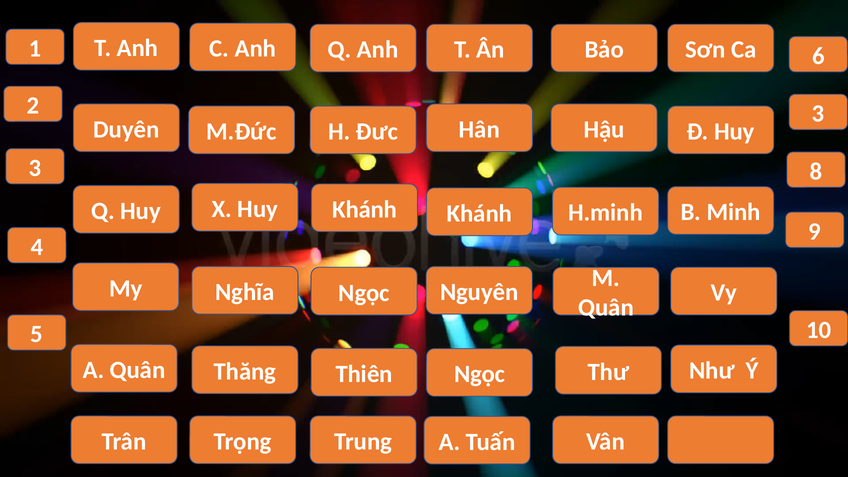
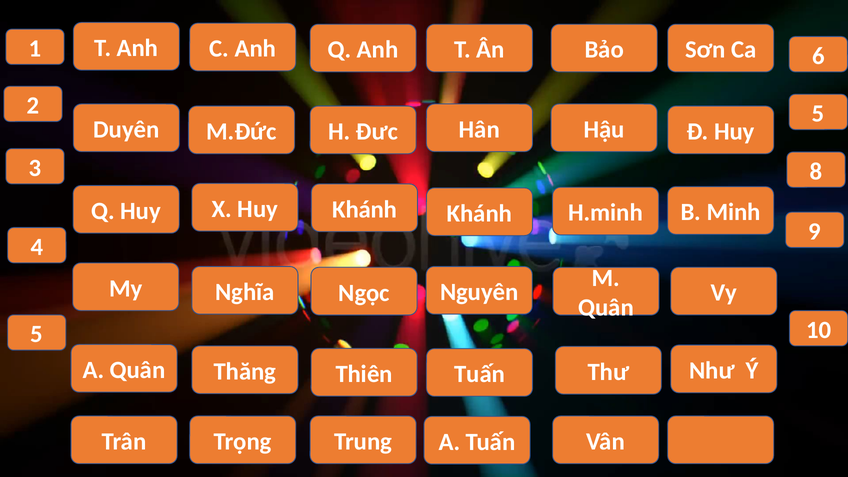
2 3: 3 -> 5
Thăng Ngọc: Ngọc -> Tuấn
